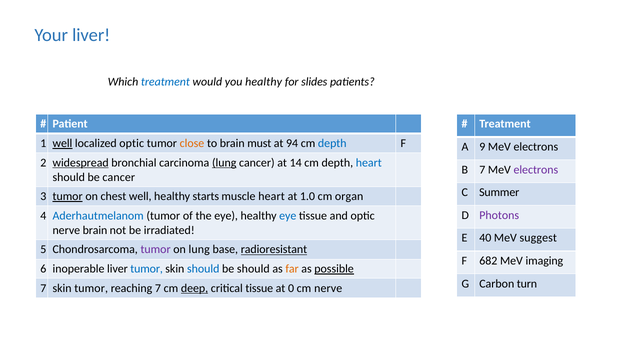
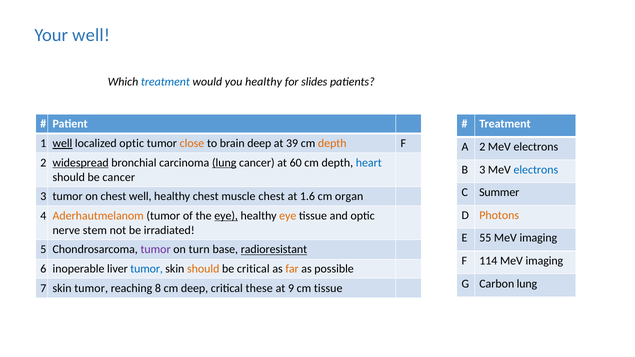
Your liver: liver -> well
brain must: must -> deep
94: 94 -> 39
depth at (332, 143) colour: blue -> orange
A 9: 9 -> 2
14: 14 -> 60
B 7: 7 -> 3
electrons at (536, 170) colour: purple -> blue
tumor at (68, 197) underline: present -> none
healthy starts: starts -> chest
muscle heart: heart -> chest
1.0: 1.0 -> 1.6
Photons colour: purple -> orange
Aderhautmelanom colour: blue -> orange
eye at (226, 216) underline: none -> present
eye at (288, 216) colour: blue -> orange
nerve brain: brain -> stem
40: 40 -> 55
suggest at (538, 238): suggest -> imaging
on lung: lung -> turn
682: 682 -> 114
should at (203, 269) colour: blue -> orange
be should: should -> critical
possible underline: present -> none
Carbon turn: turn -> lung
reaching 7: 7 -> 8
deep at (195, 288) underline: present -> none
critical tissue: tissue -> these
0: 0 -> 9
cm nerve: nerve -> tissue
